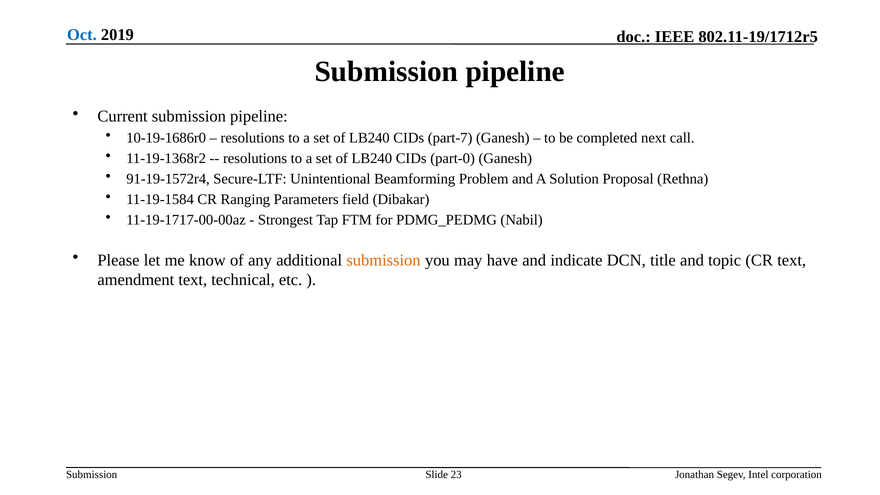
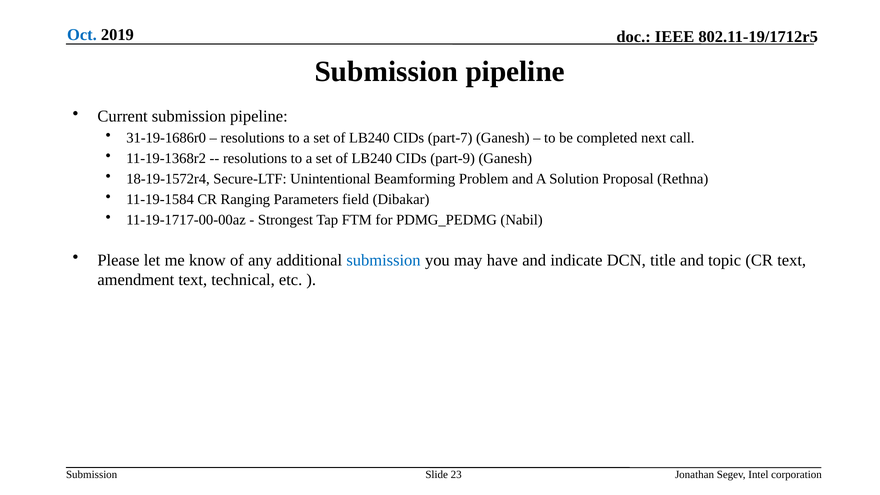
10-19-1686r0: 10-19-1686r0 -> 31-19-1686r0
part-0: part-0 -> part-9
91-19-1572r4: 91-19-1572r4 -> 18-19-1572r4
submission at (384, 260) colour: orange -> blue
